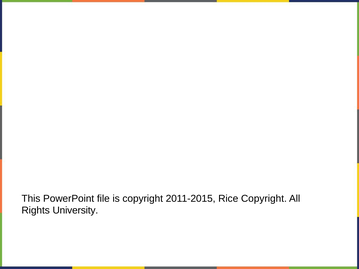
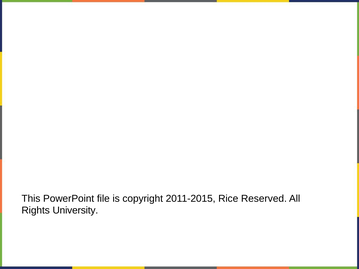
Rice Copyright: Copyright -> Reserved
